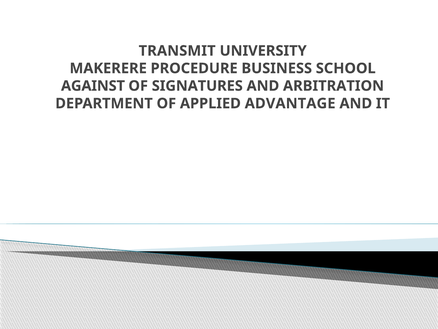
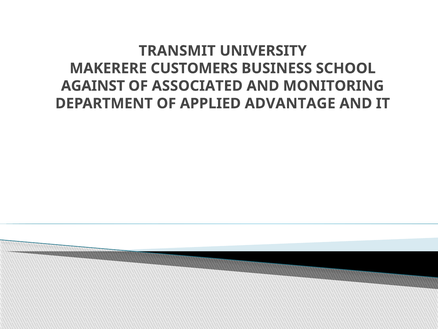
PROCEDURE: PROCEDURE -> CUSTOMERS
SIGNATURES: SIGNATURES -> ASSOCIATED
ARBITRATION: ARBITRATION -> MONITORING
